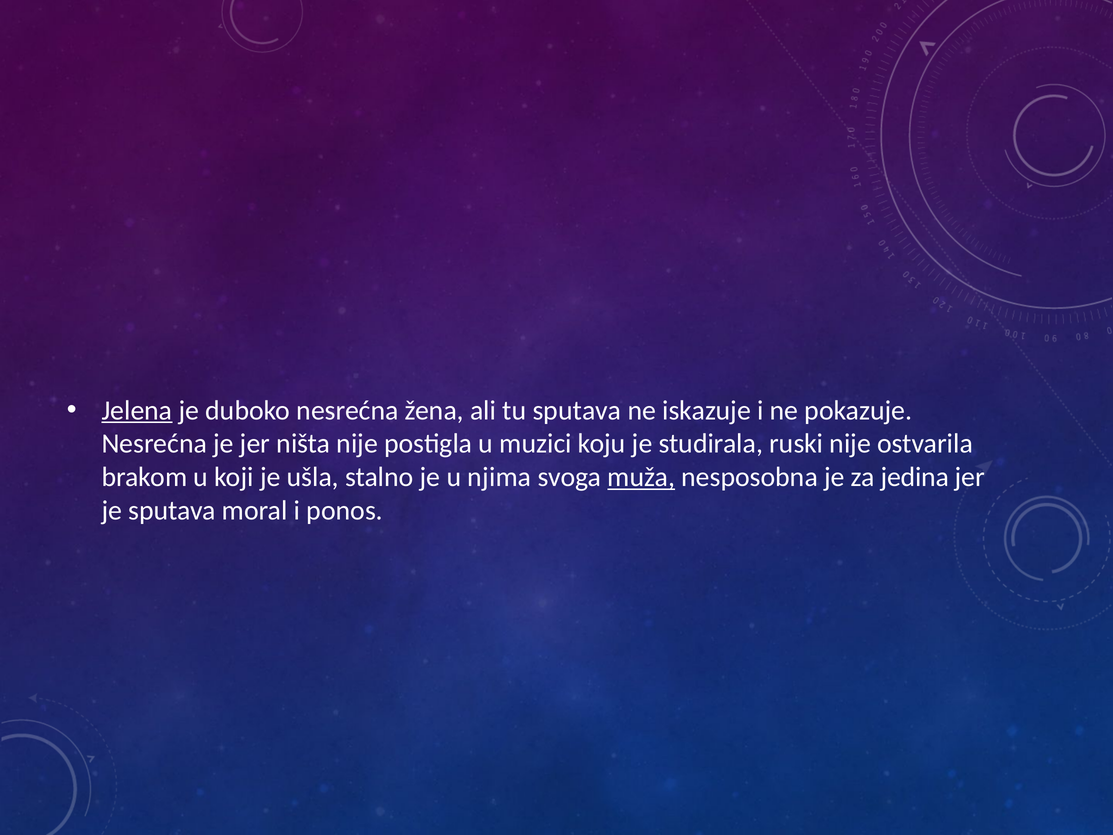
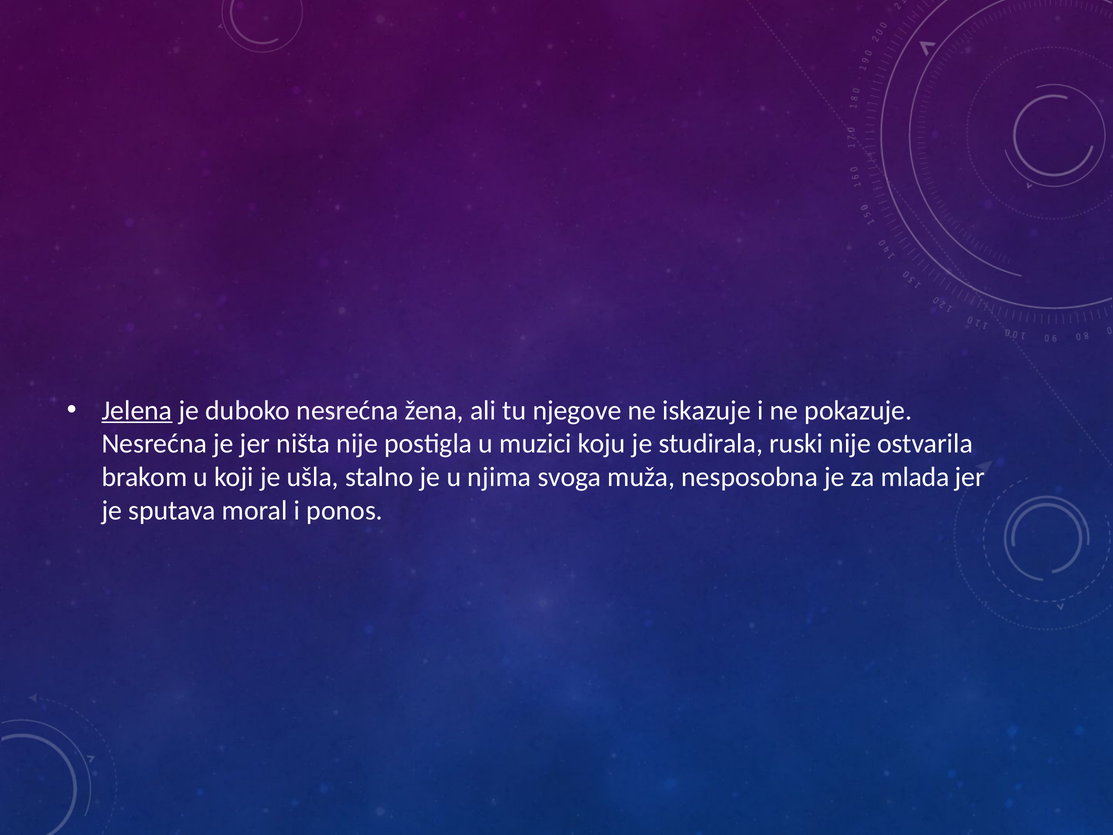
tu sputava: sputava -> njegove
muža underline: present -> none
jedina: jedina -> mlada
